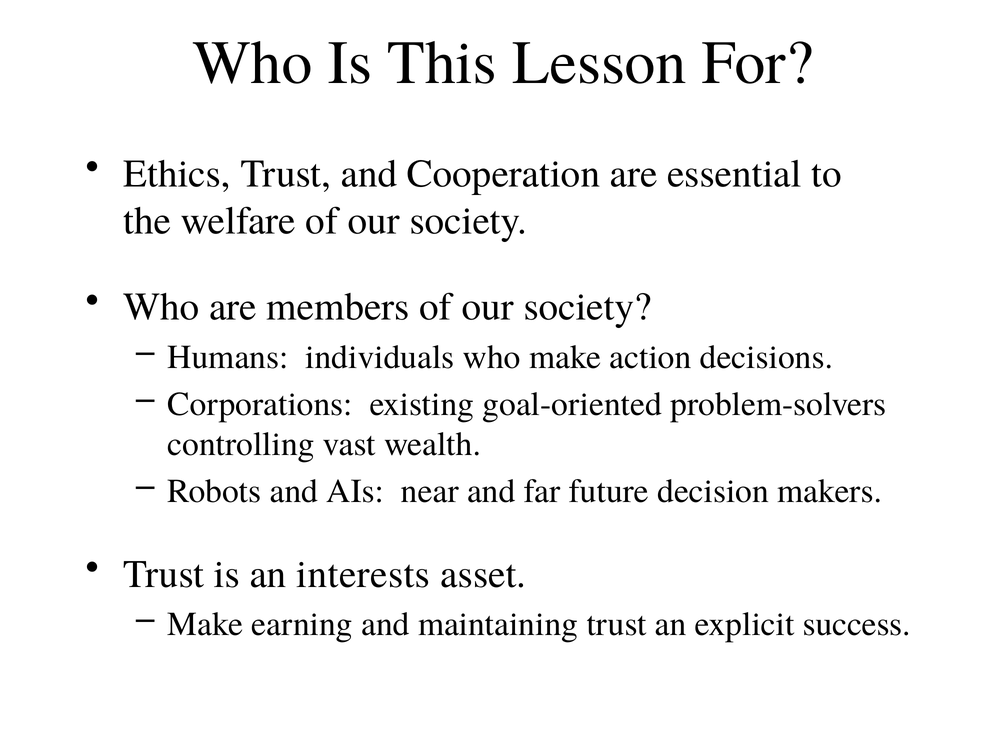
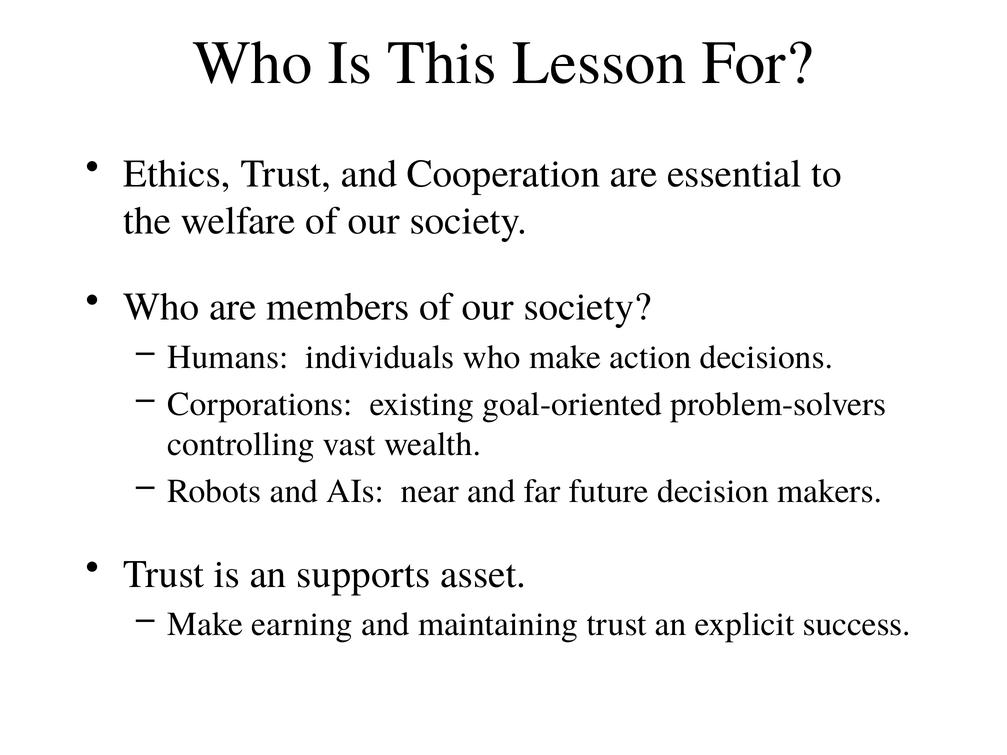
interests: interests -> supports
